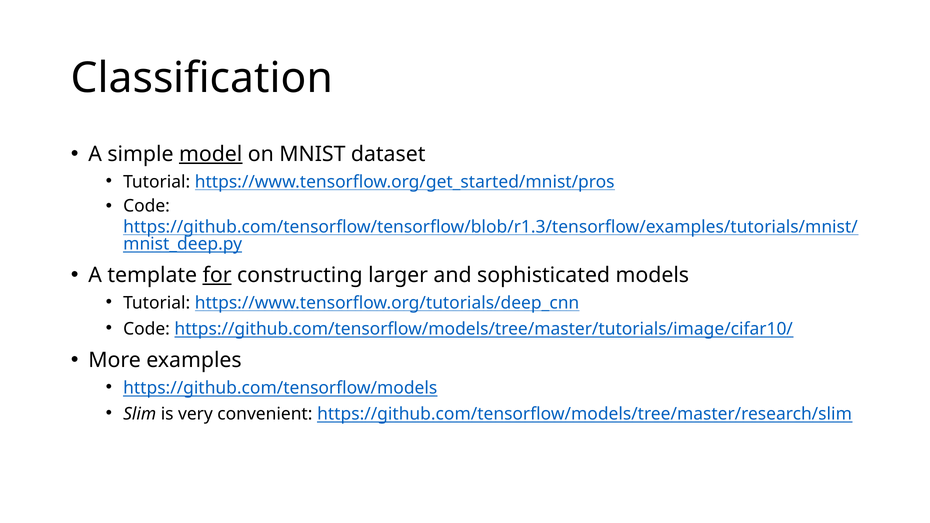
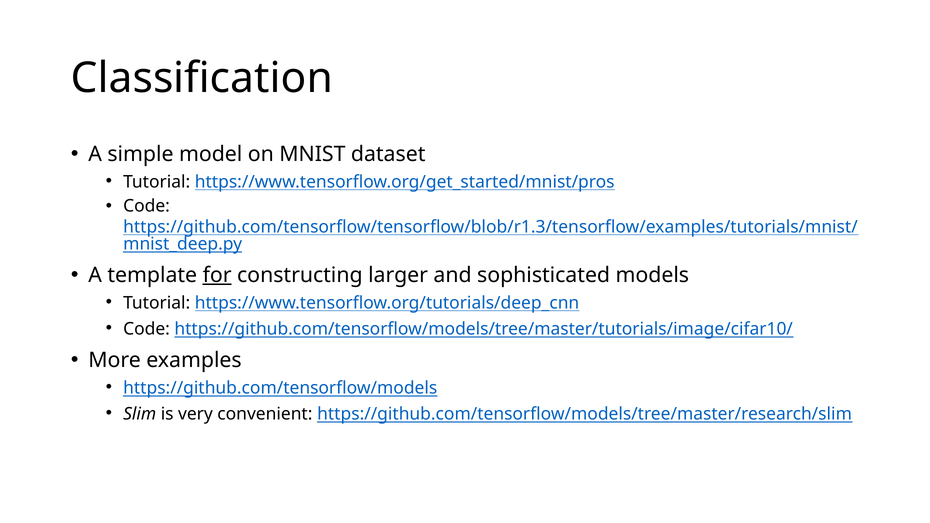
model underline: present -> none
